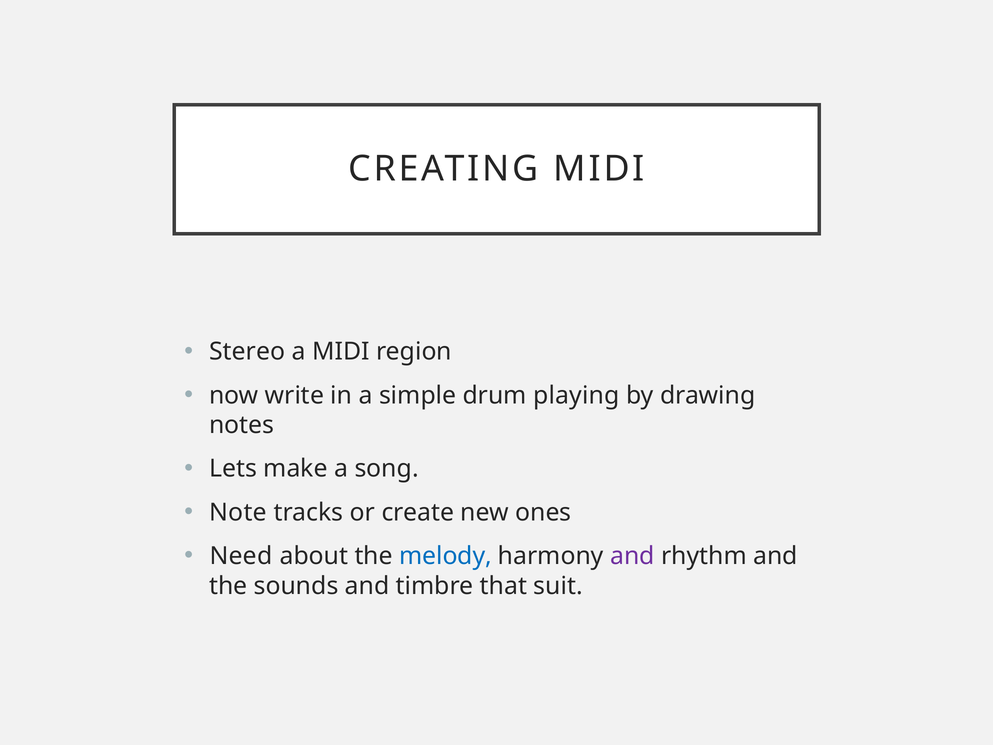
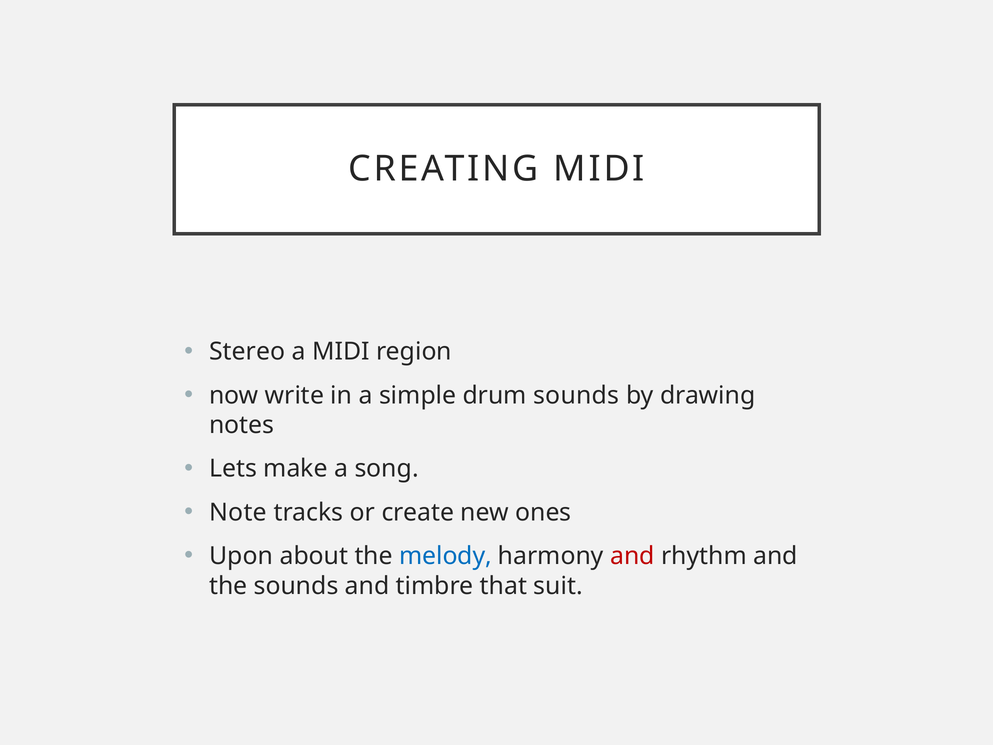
drum playing: playing -> sounds
Need: Need -> Upon
and at (632, 556) colour: purple -> red
